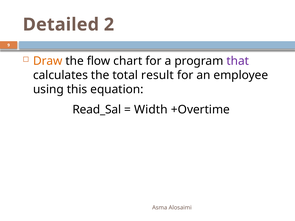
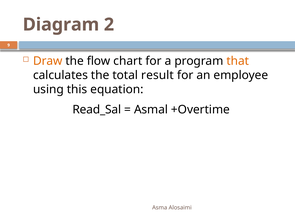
Detailed: Detailed -> Diagram
that colour: purple -> orange
Width: Width -> Asmal
